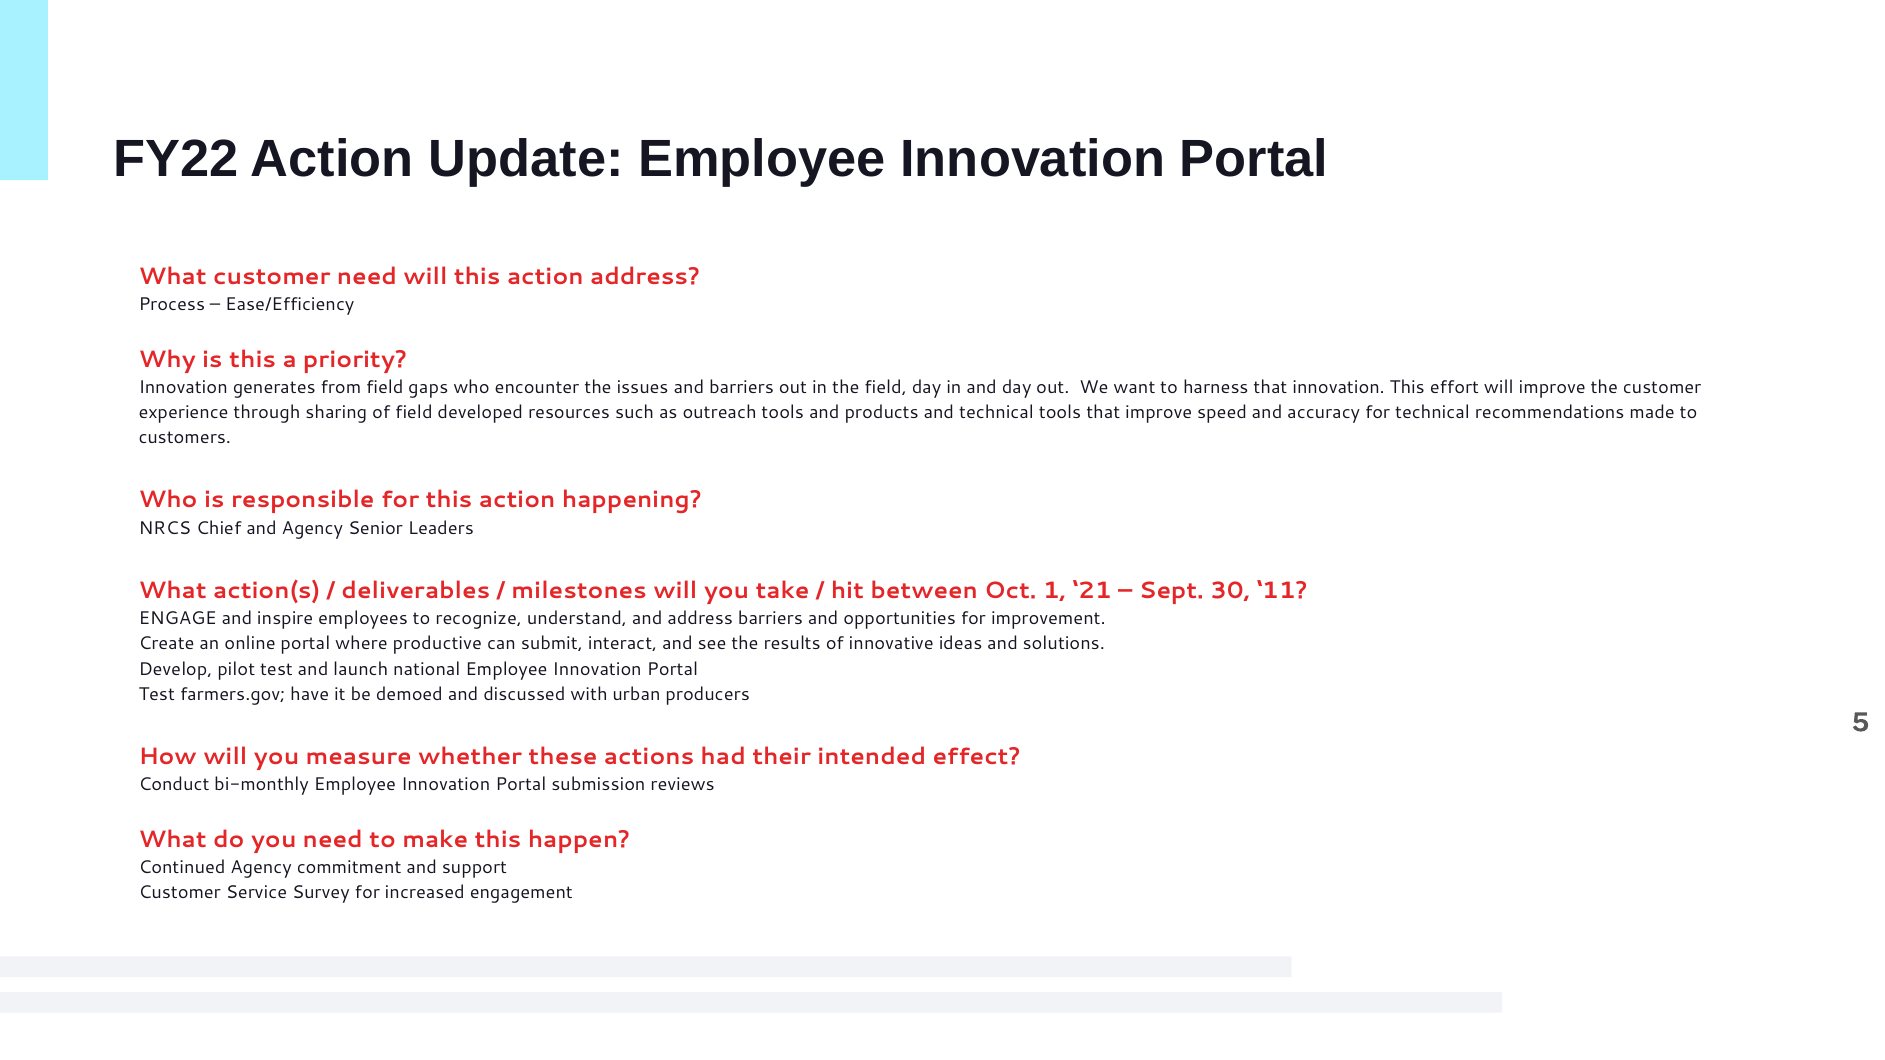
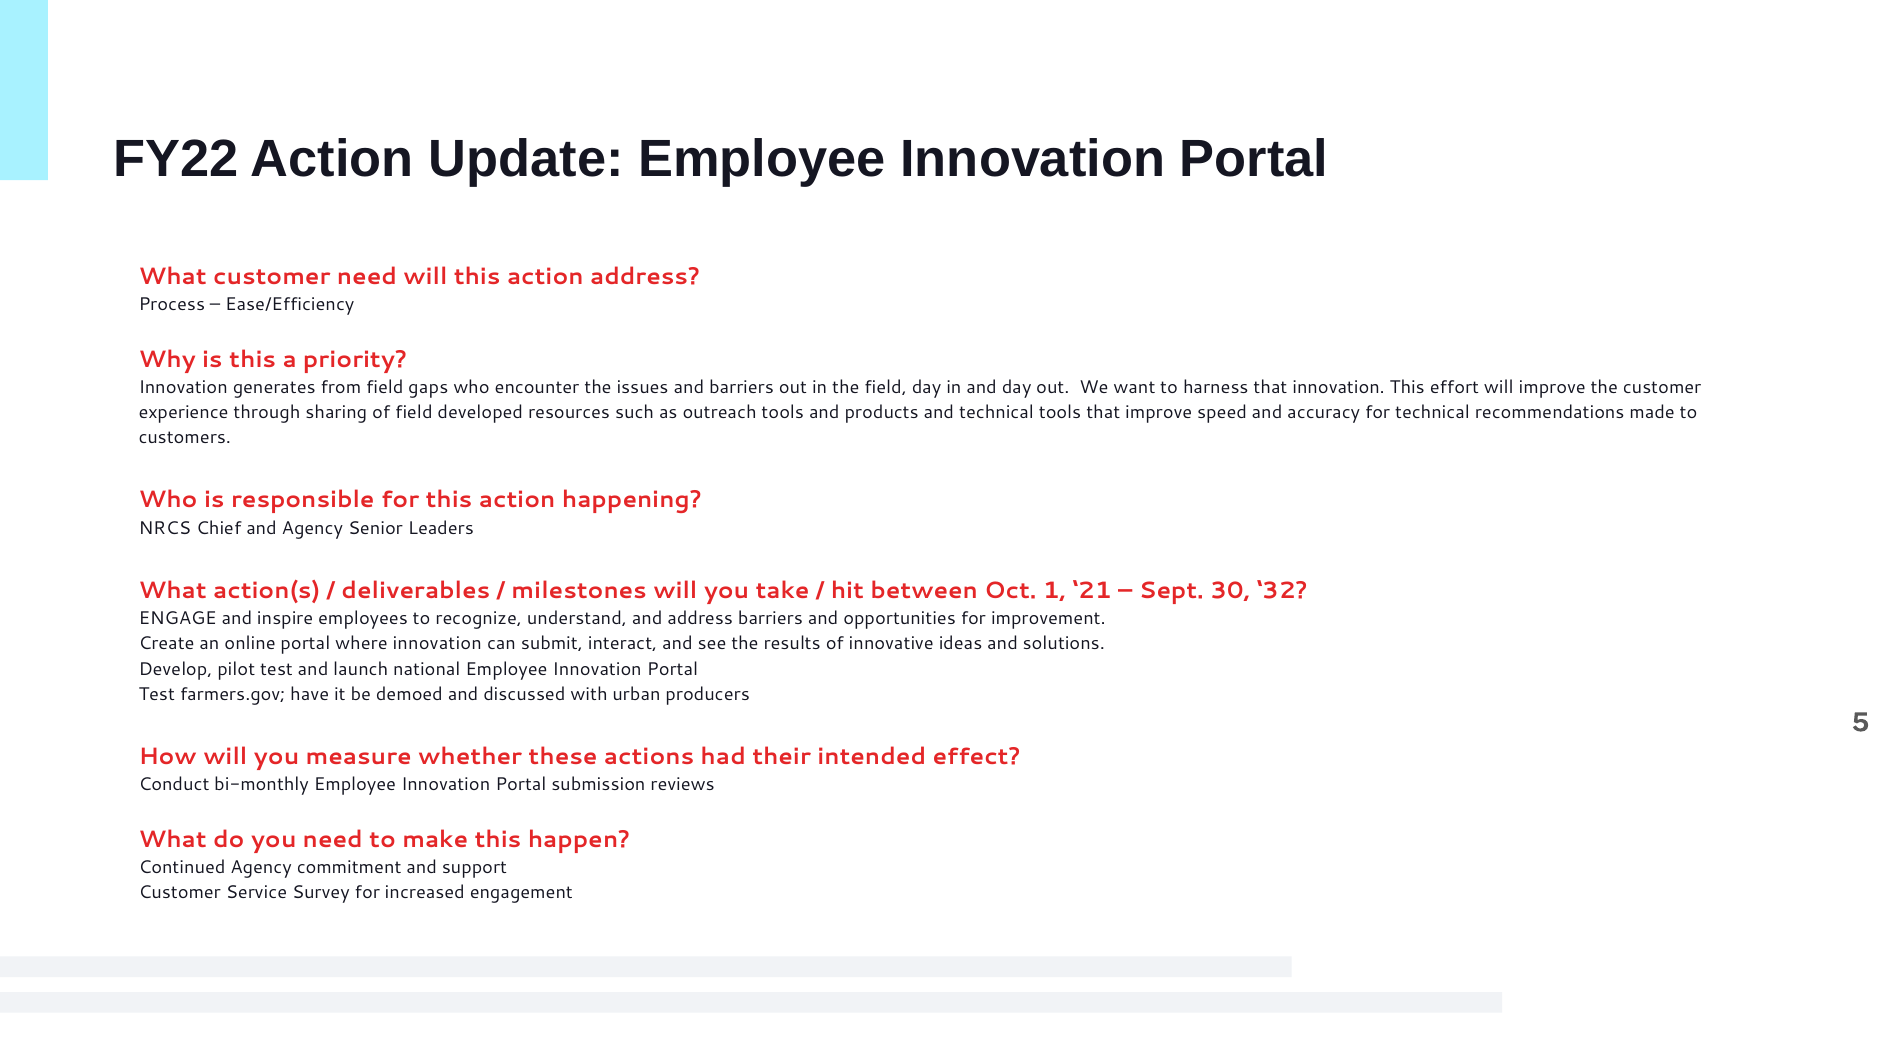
11: 11 -> 32
where productive: productive -> innovation
